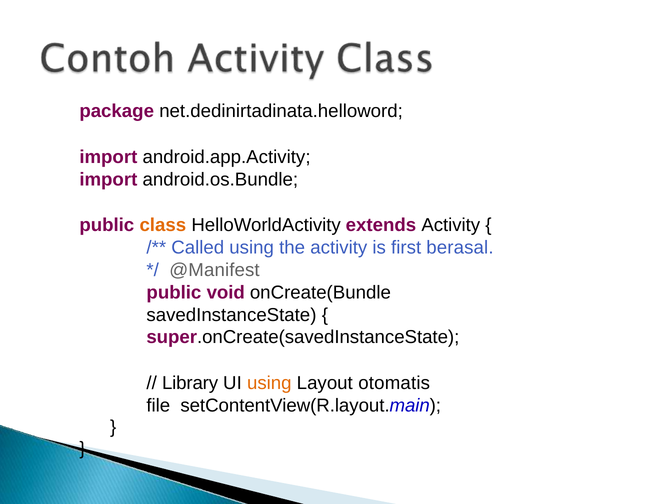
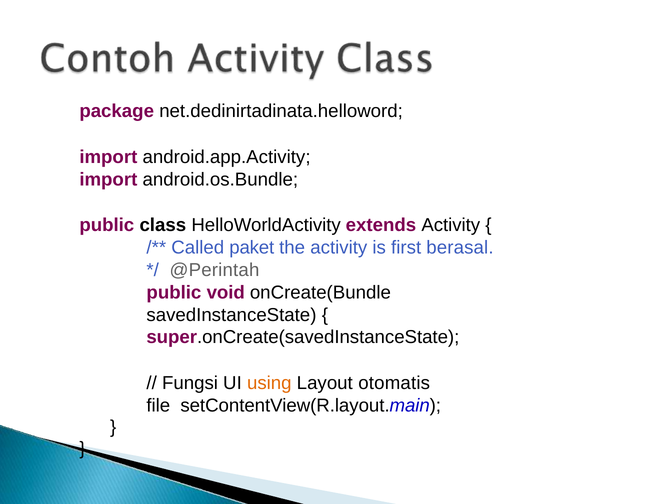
class colour: orange -> black
Called using: using -> paket
@Manifest: @Manifest -> @Perintah
Library: Library -> Fungsi
